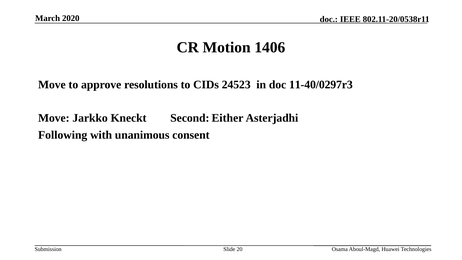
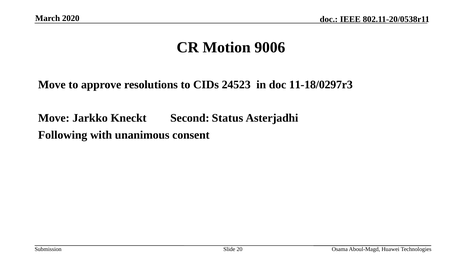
1406: 1406 -> 9006
11-40/0297r3: 11-40/0297r3 -> 11-18/0297r3
Either: Either -> Status
